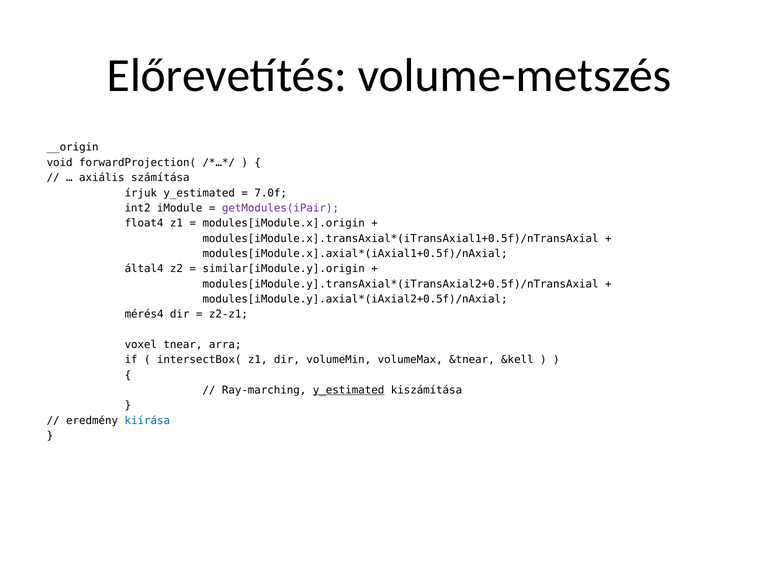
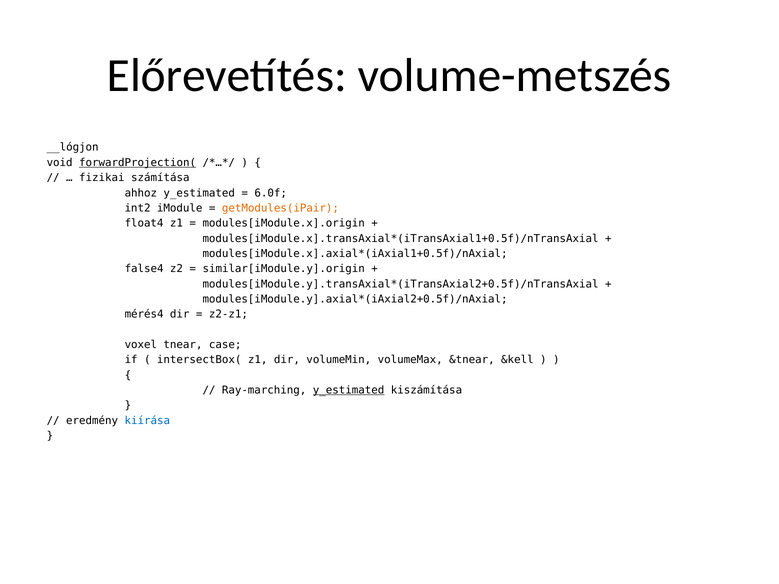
__origin: __origin -> __lógjon
forwardProjection( underline: none -> present
axiális: axiális -> fizikai
írjuk: írjuk -> ahhoz
7.0f: 7.0f -> 6.0f
getModules(iPair colour: purple -> orange
által4: által4 -> false4
arra: arra -> case
